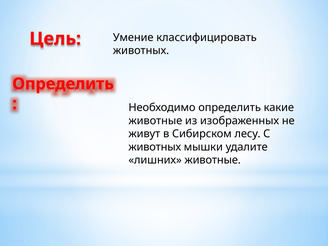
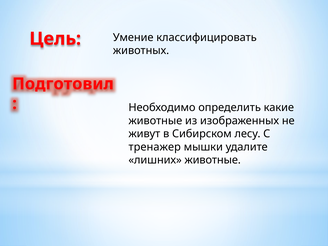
Определить at (63, 84): Определить -> Подготовил
животных at (155, 147): животных -> тренажер
